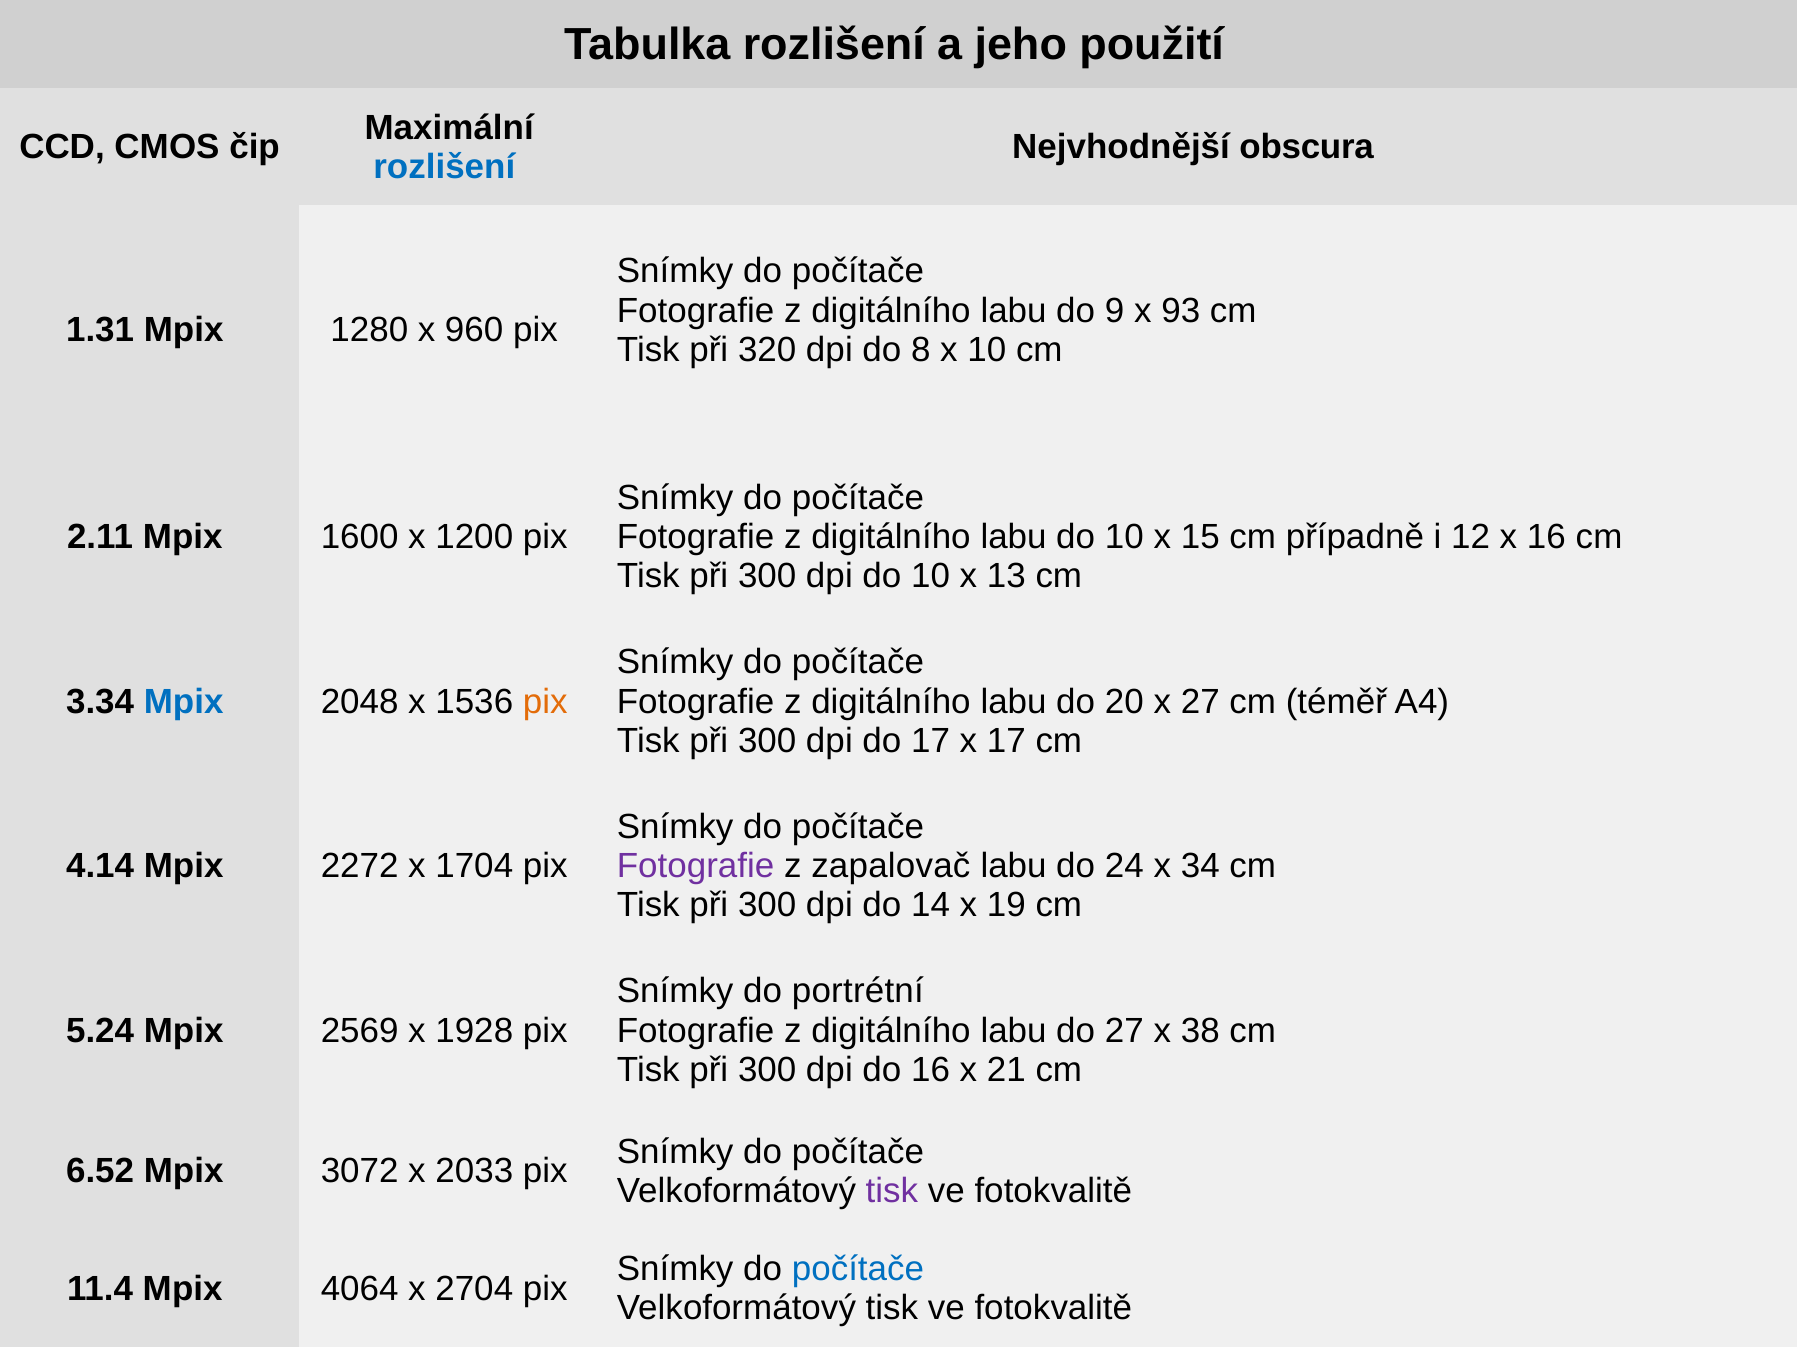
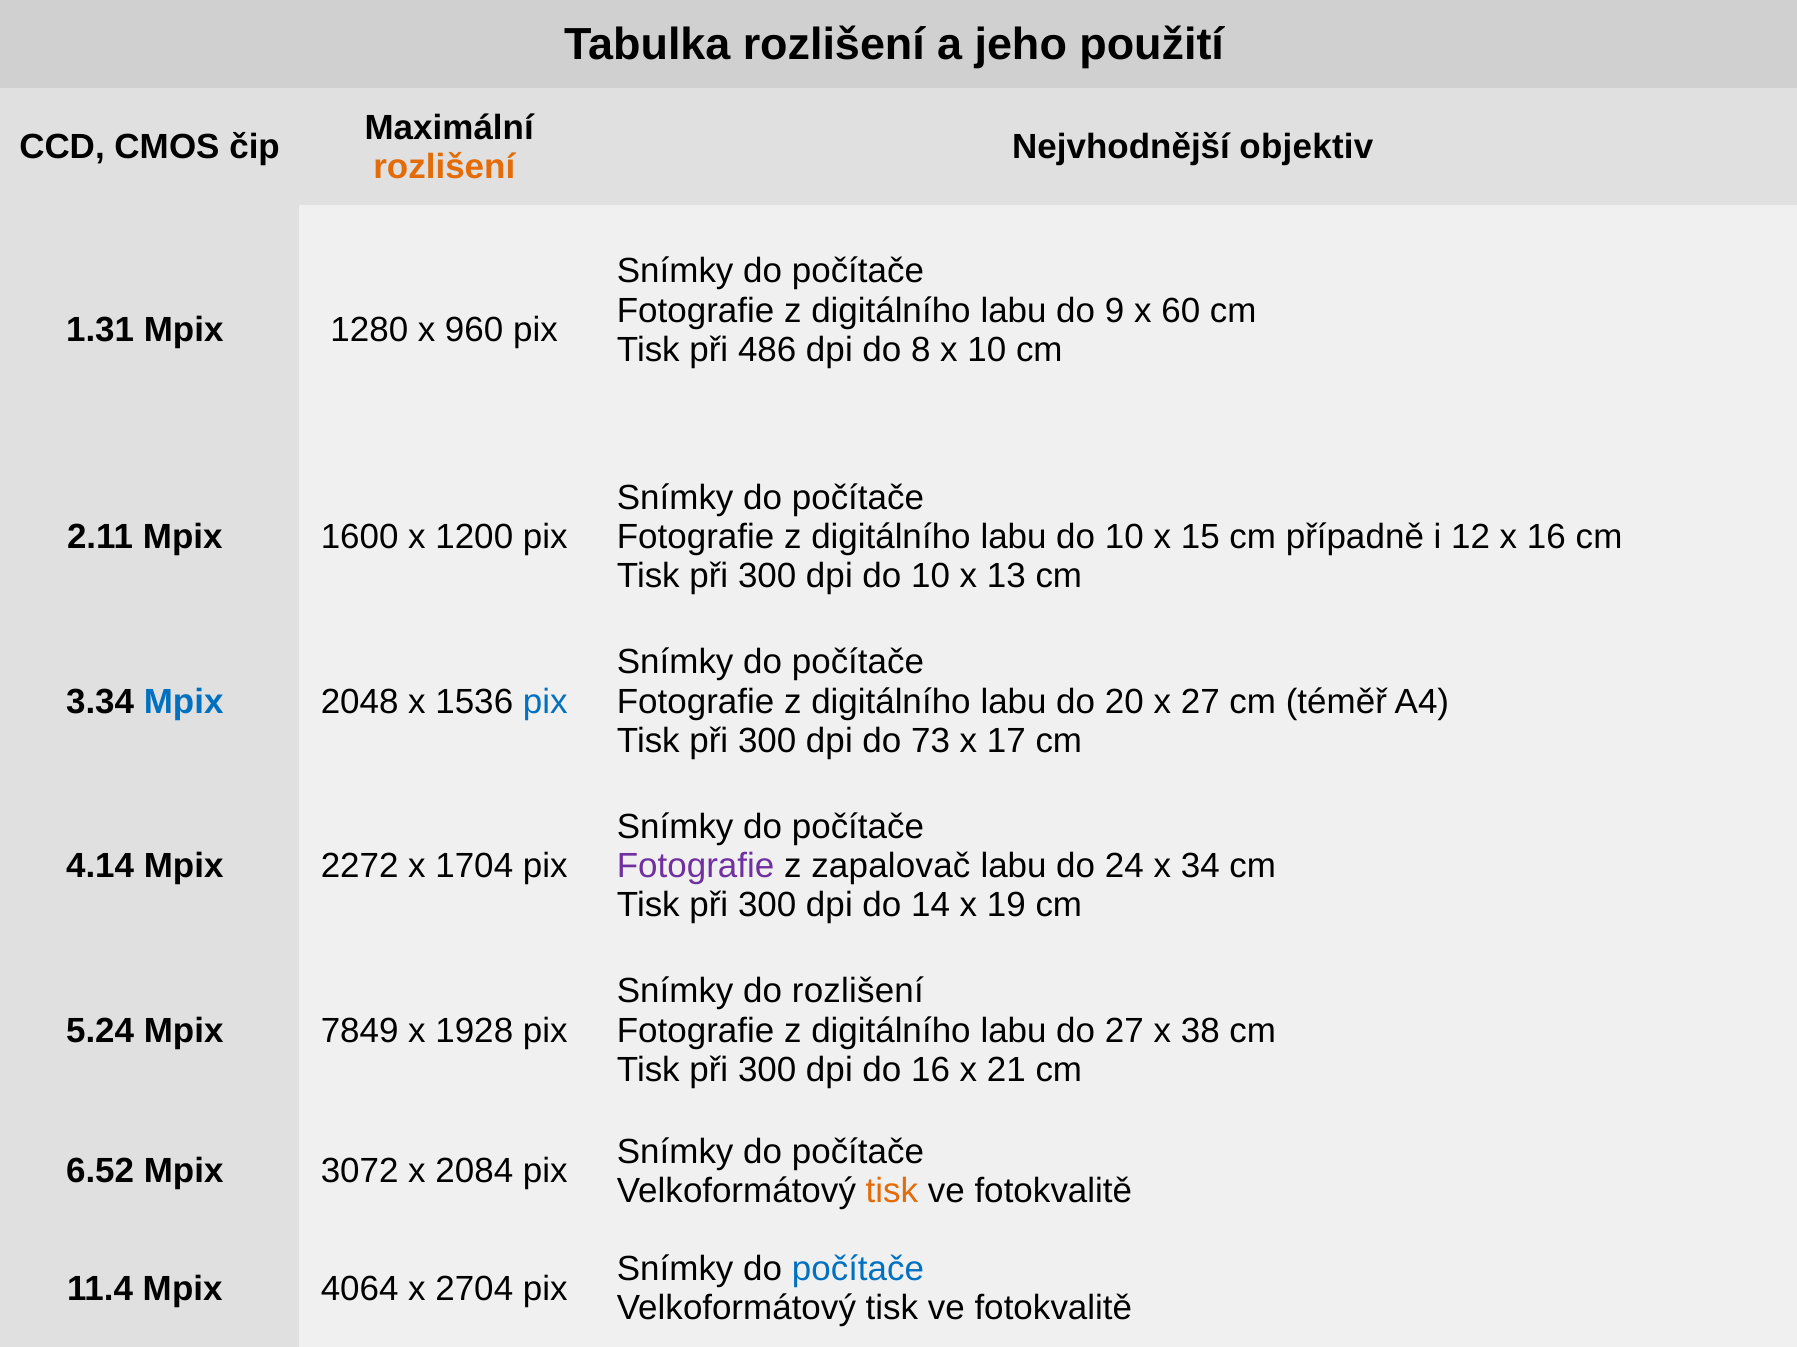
obscura: obscura -> objektiv
rozlišení at (444, 167) colour: blue -> orange
93: 93 -> 60
320: 320 -> 486
pix at (545, 702) colour: orange -> blue
do 17: 17 -> 73
do portrétní: portrétní -> rozlišení
2569: 2569 -> 7849
2033: 2033 -> 2084
tisk at (892, 1192) colour: purple -> orange
